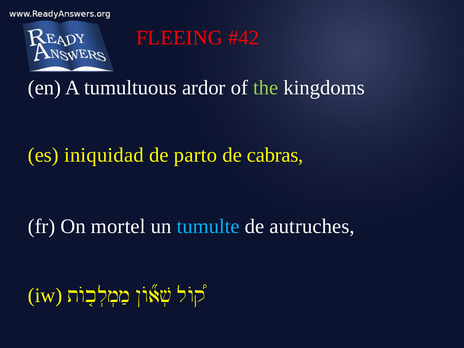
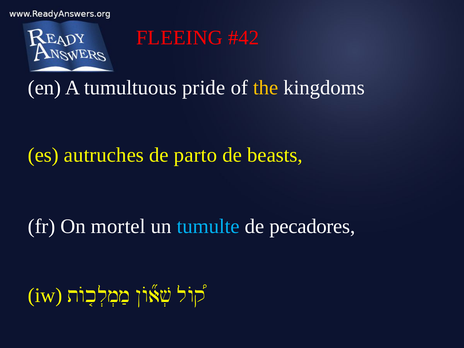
ardor: ardor -> pride
the colour: light green -> yellow
iniquidad: iniquidad -> autruches
cabras: cabras -> beasts
autruches: autruches -> pecadores
